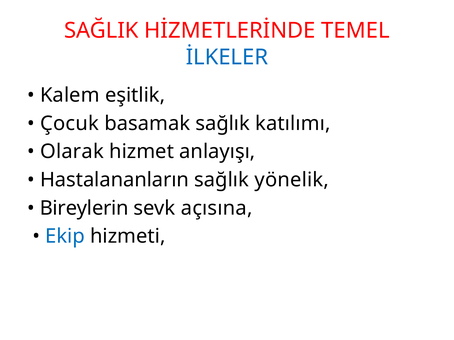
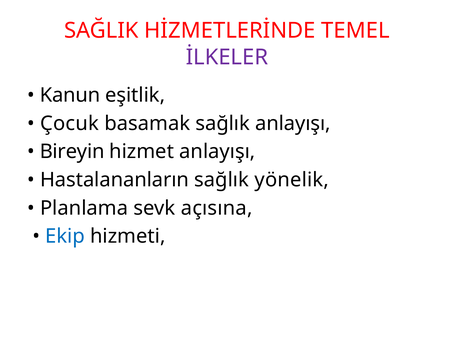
İLKELER colour: blue -> purple
Kalem: Kalem -> Kanun
sağlık katılımı: katılımı -> anlayışı
Olarak: Olarak -> Bireyin
Bireylerin: Bireylerin -> Planlama
